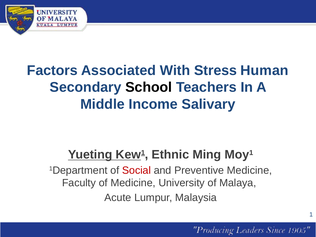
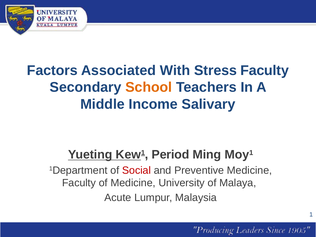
Stress Human: Human -> Faculty
School colour: black -> orange
Ethnic: Ethnic -> Period
